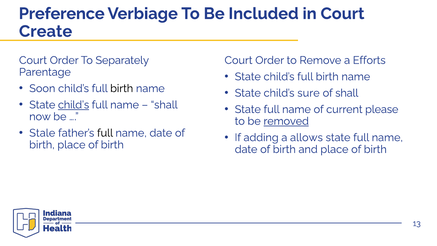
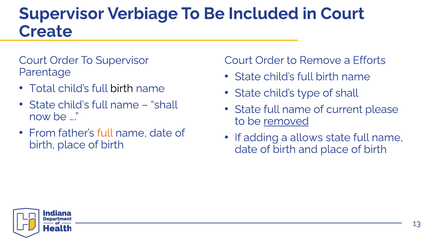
Preference at (62, 14): Preference -> Supervisor
To Separately: Separately -> Supervisor
Soon: Soon -> Total
sure: sure -> type
child’s at (74, 105) underline: present -> none
Stale: Stale -> From
full at (105, 133) colour: black -> orange
